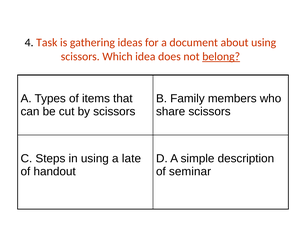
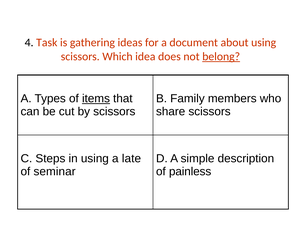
items underline: none -> present
handout: handout -> seminar
seminar: seminar -> painless
